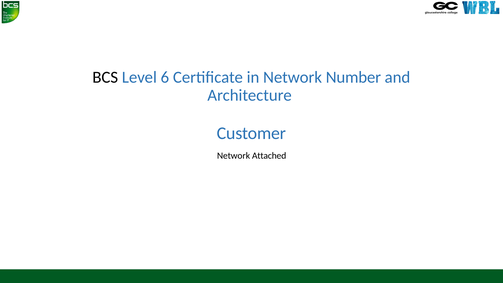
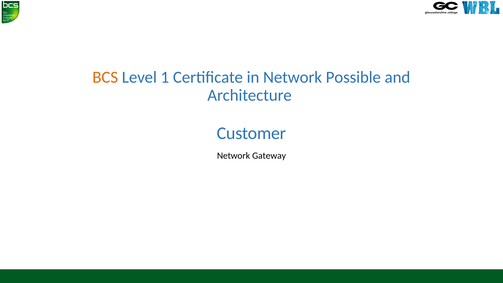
BCS colour: black -> orange
6: 6 -> 1
Number: Number -> Possible
Attached: Attached -> Gateway
